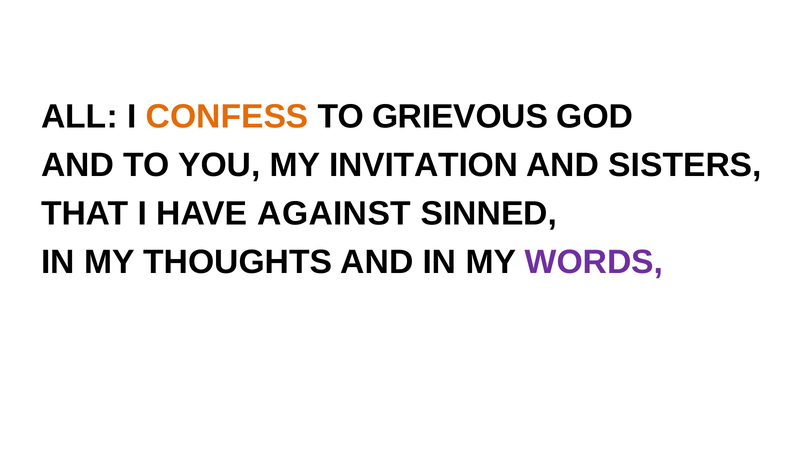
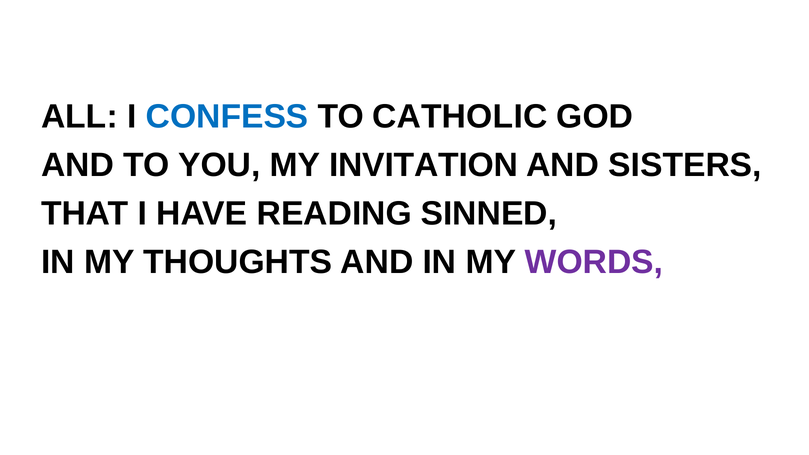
CONFESS colour: orange -> blue
GRIEVOUS: GRIEVOUS -> CATHOLIC
AGAINST: AGAINST -> READING
